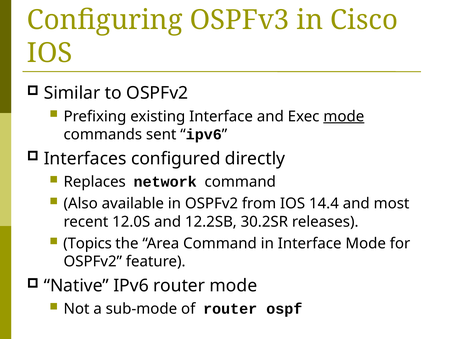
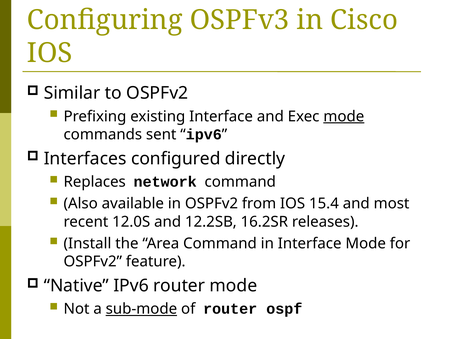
14.4: 14.4 -> 15.4
30.2SR: 30.2SR -> 16.2SR
Topics: Topics -> Install
sub-mode underline: none -> present
